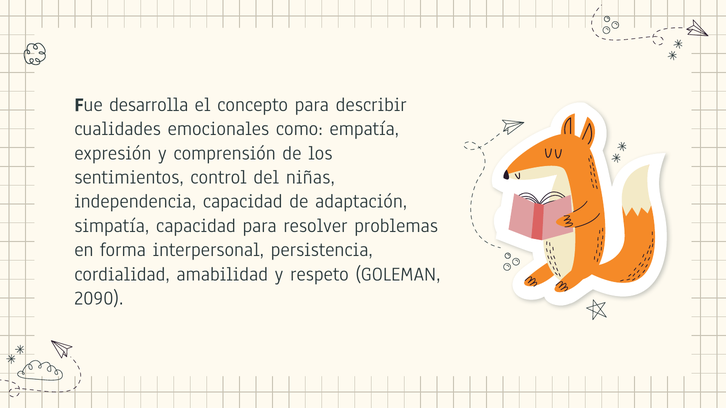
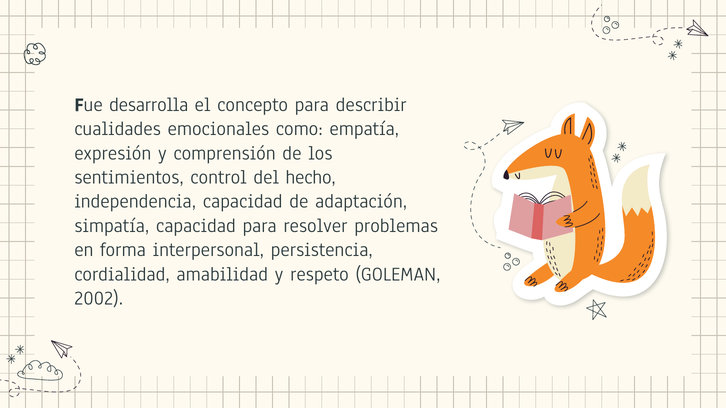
niñas: niñas -> hecho
2090: 2090 -> 2002
